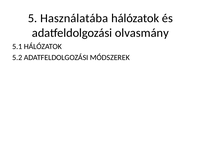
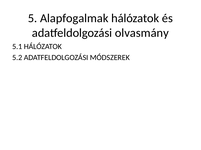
Használatába: Használatába -> Alapfogalmak
